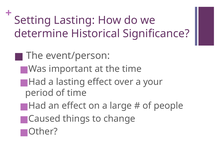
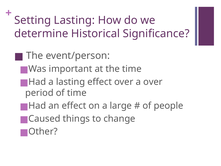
a your: your -> over
